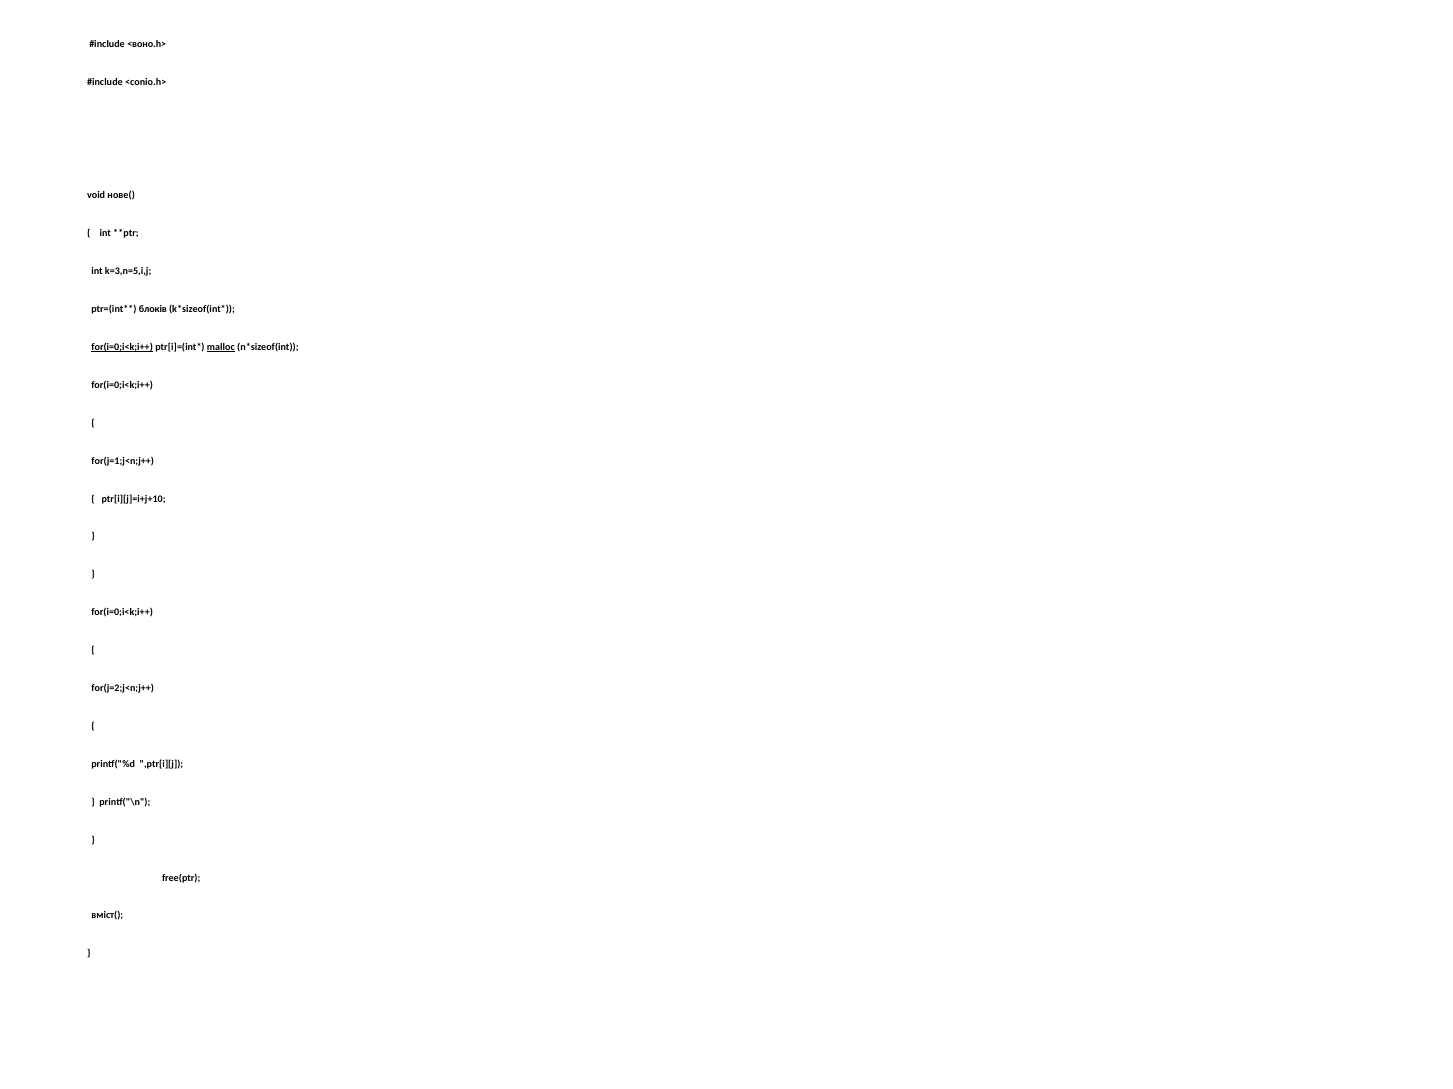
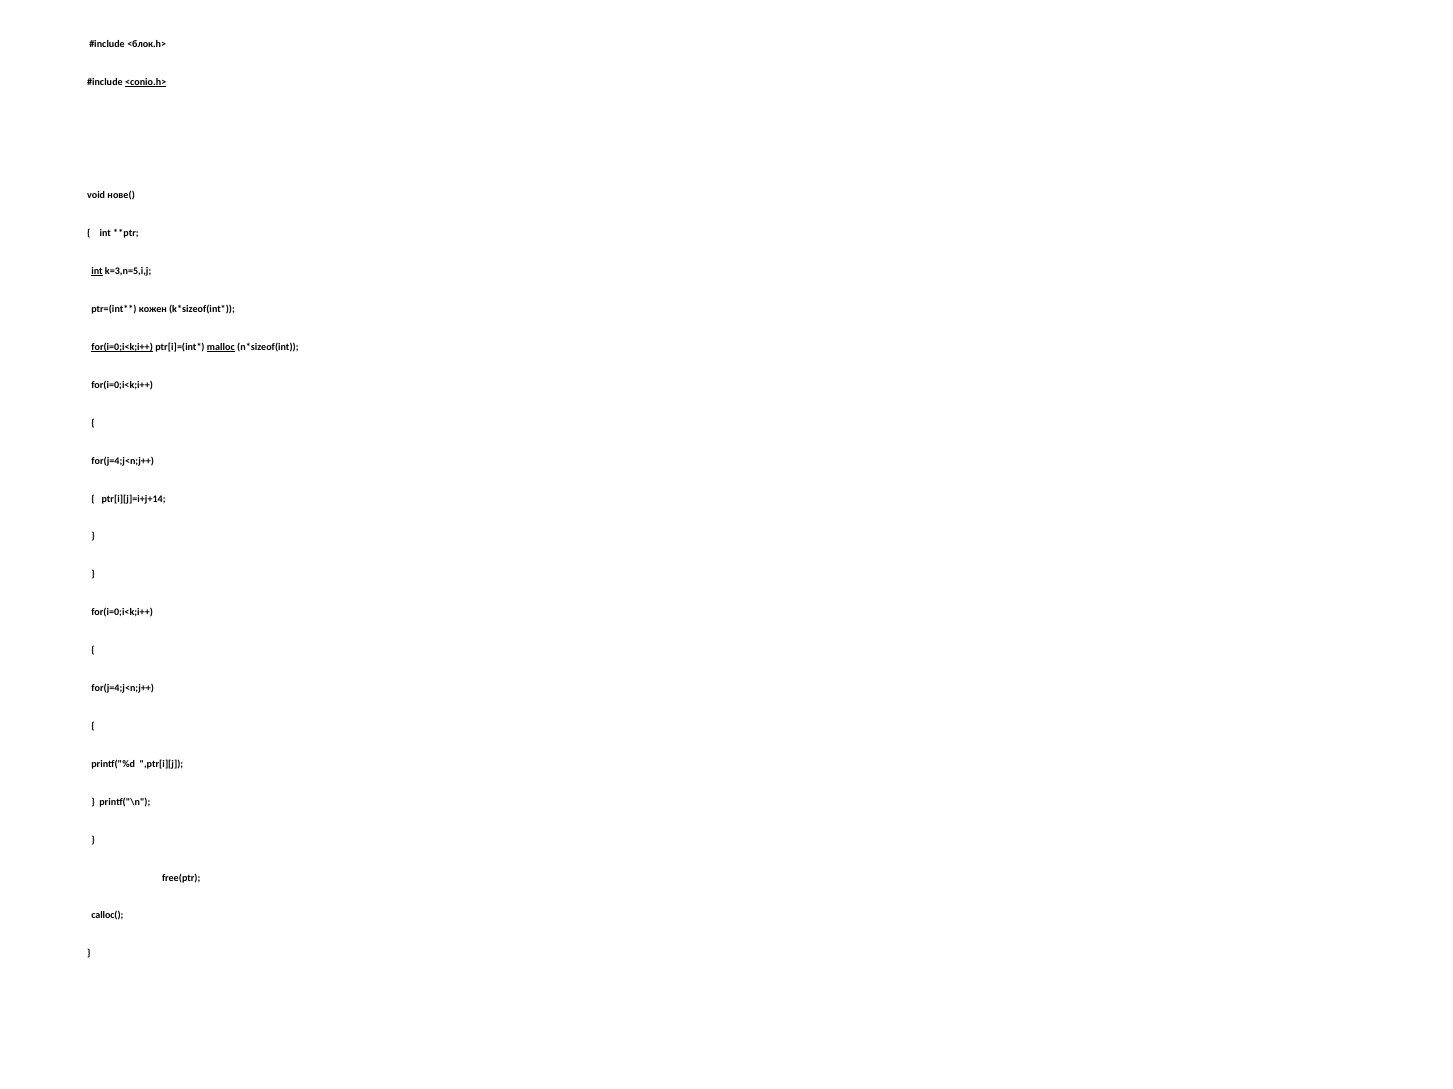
<воно.h>: <воно.h> -> <блок.h>
<conio.h> underline: none -> present
int at (97, 272) underline: none -> present
блоків: блоків -> кожен
for(j=1;j<n;j++ at (123, 461): for(j=1;j<n;j++ -> for(j=4;j<n;j++
ptr[i][j]=i+j+10: ptr[i][j]=i+j+10 -> ptr[i][j]=i+j+14
for(j=2;j<n;j++ at (123, 689): for(j=2;j<n;j++ -> for(j=4;j<n;j++
вміст(: вміст( -> calloc(
